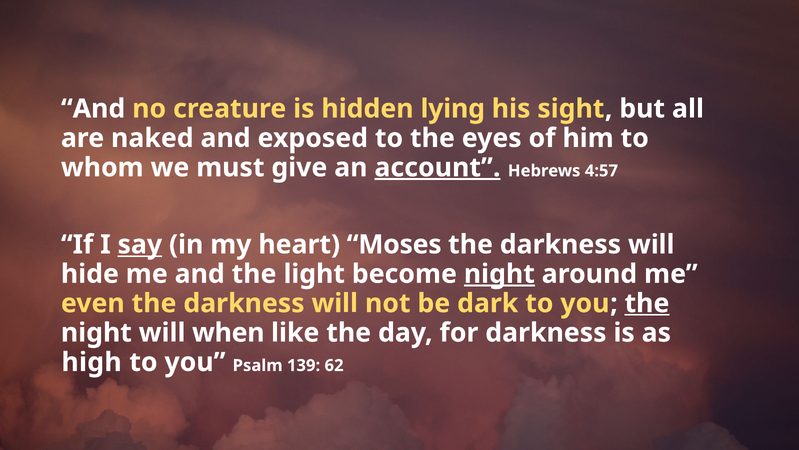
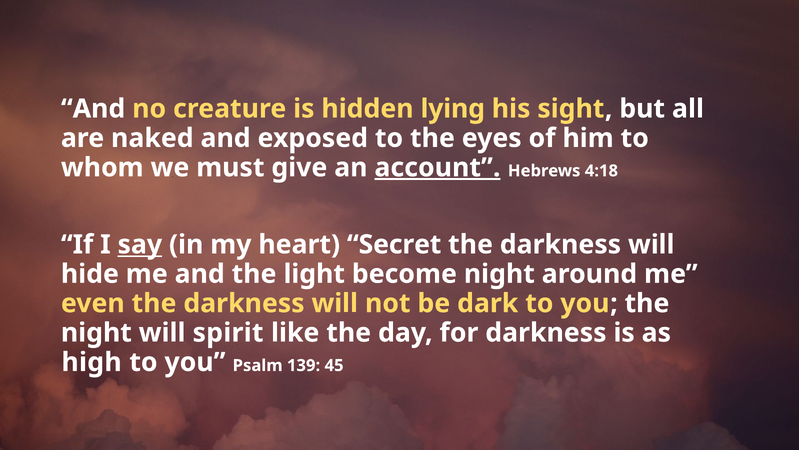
4:57: 4:57 -> 4:18
Moses: Moses -> Secret
night at (499, 274) underline: present -> none
the at (647, 303) underline: present -> none
when: when -> spirit
62: 62 -> 45
